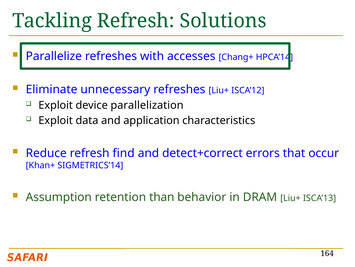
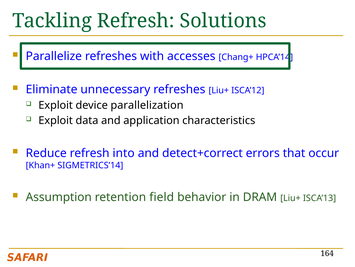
find: find -> into
than: than -> field
